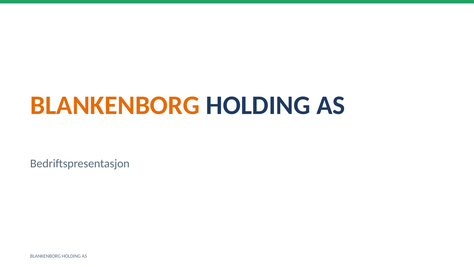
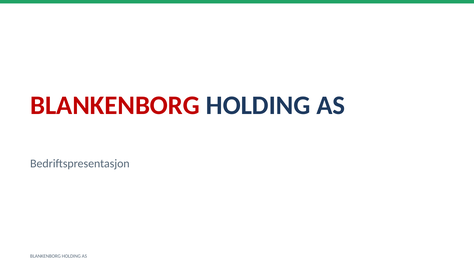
BLANKENBORG at (115, 105) colour: orange -> red
